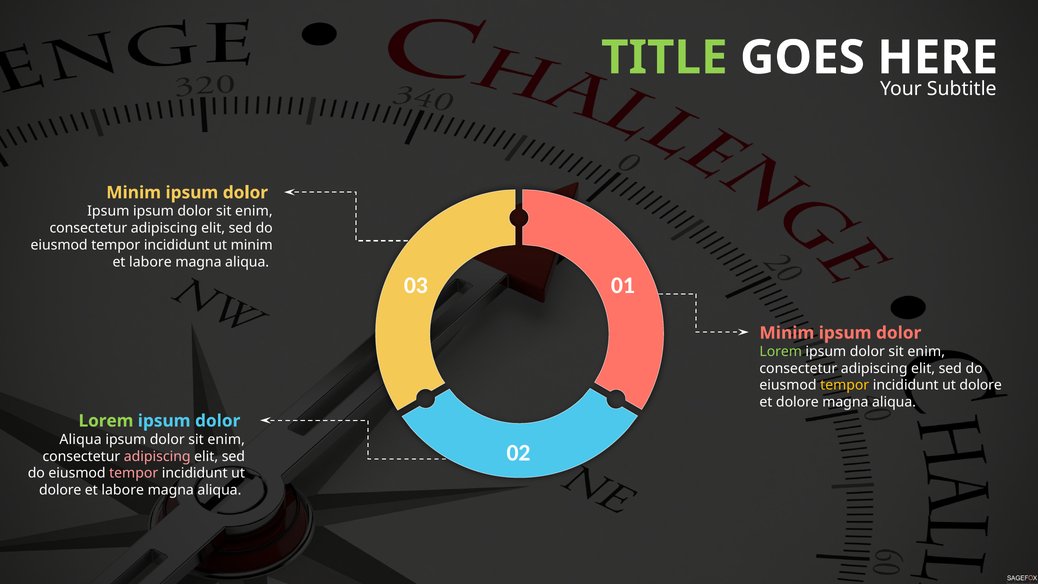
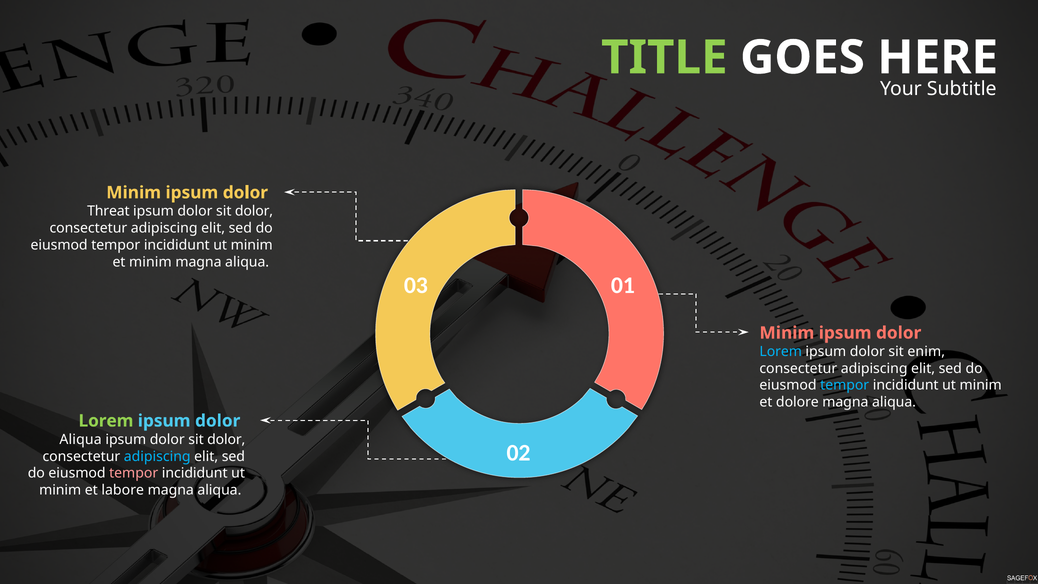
Ipsum at (108, 211): Ipsum -> Threat
enim at (254, 211): enim -> dolor
labore at (150, 262): labore -> minim
Lorem at (781, 351) colour: light green -> light blue
tempor at (845, 385) colour: yellow -> light blue
dolore at (981, 385): dolore -> minim
enim at (226, 439): enim -> dolor
adipiscing at (157, 456) colour: pink -> light blue
dolore at (60, 490): dolore -> minim
